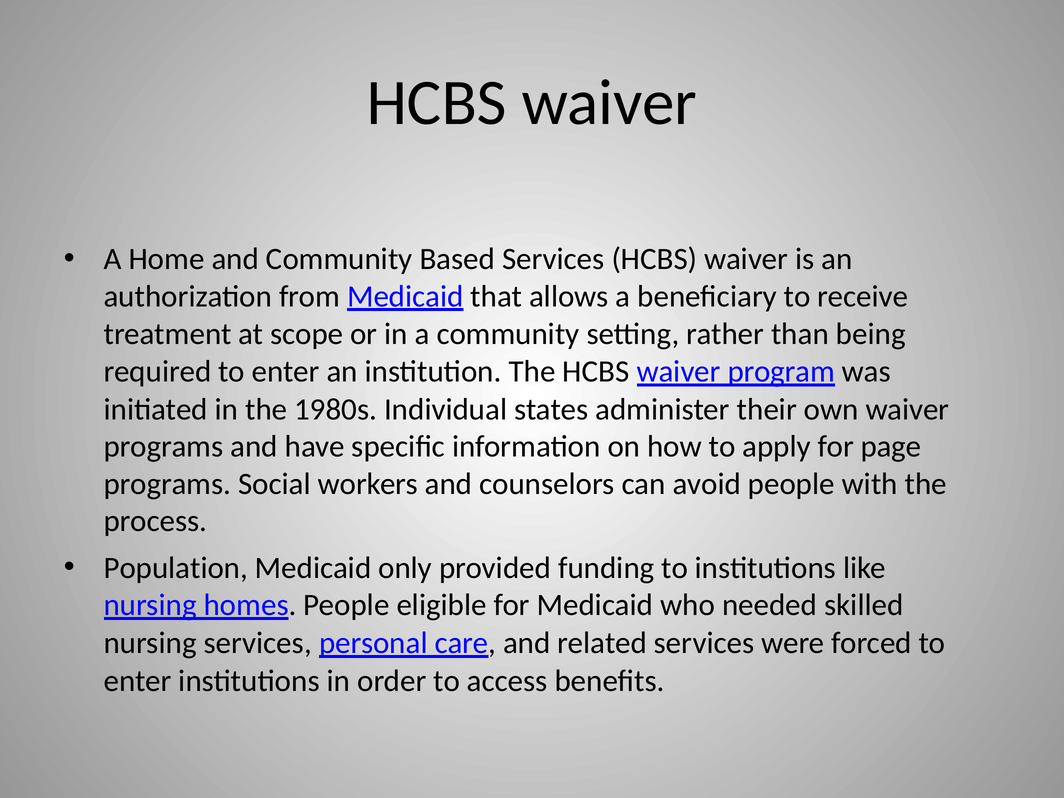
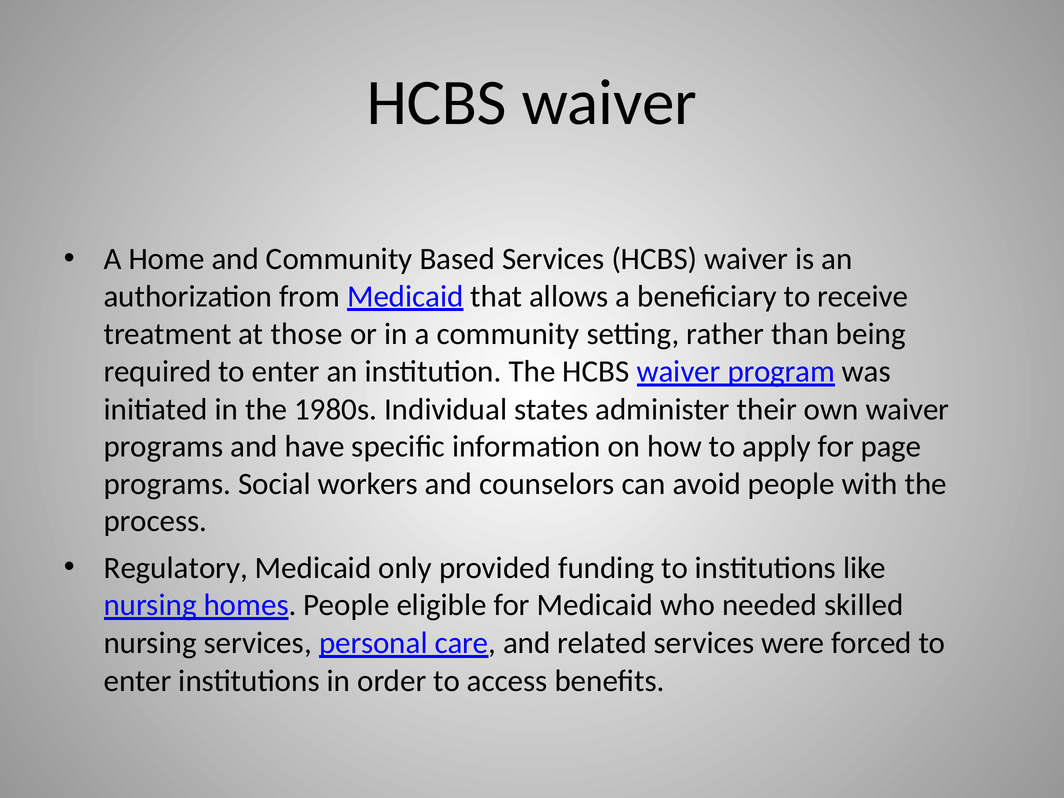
scope: scope -> those
Population: Population -> Regulatory
